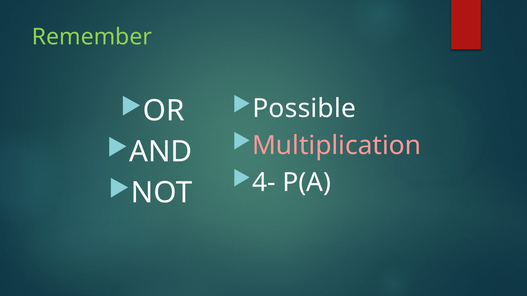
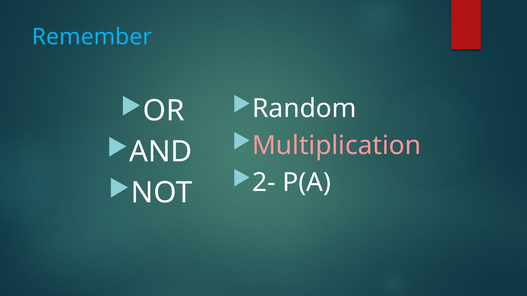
Remember colour: light green -> light blue
Possible: Possible -> Random
4-: 4- -> 2-
